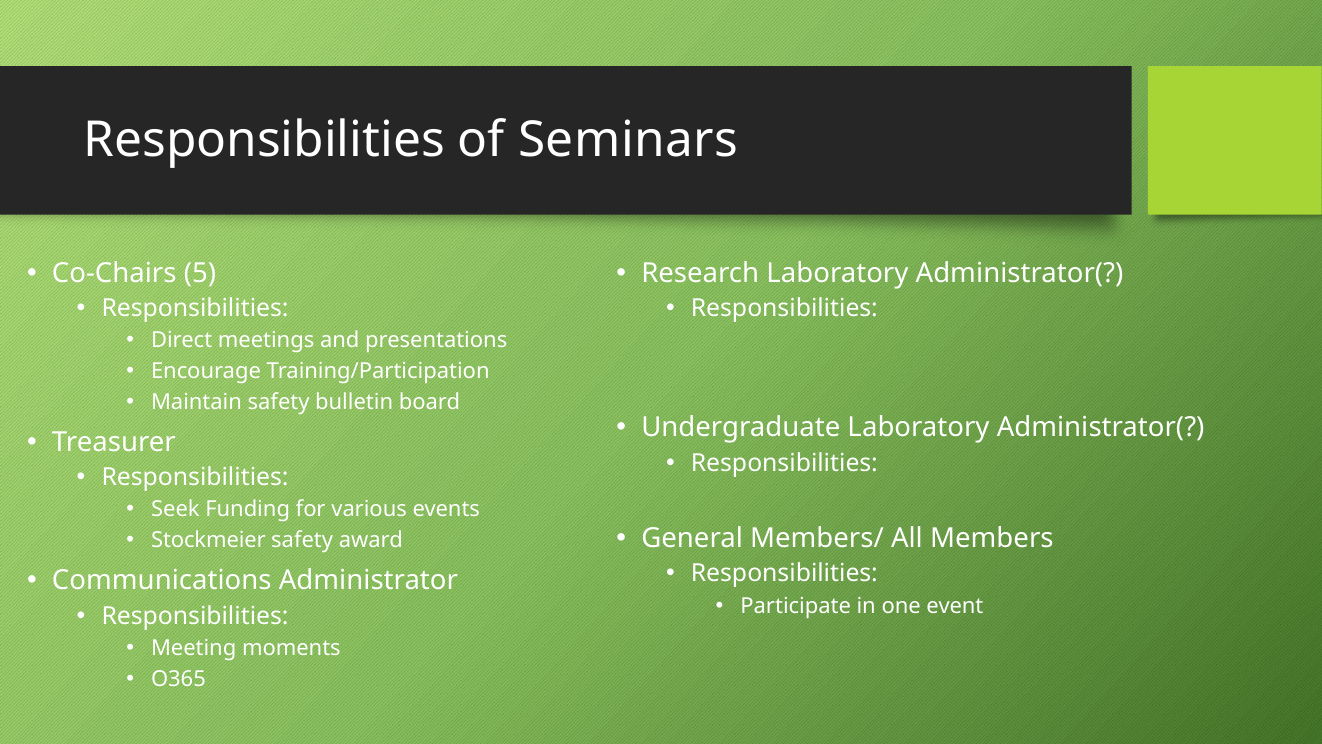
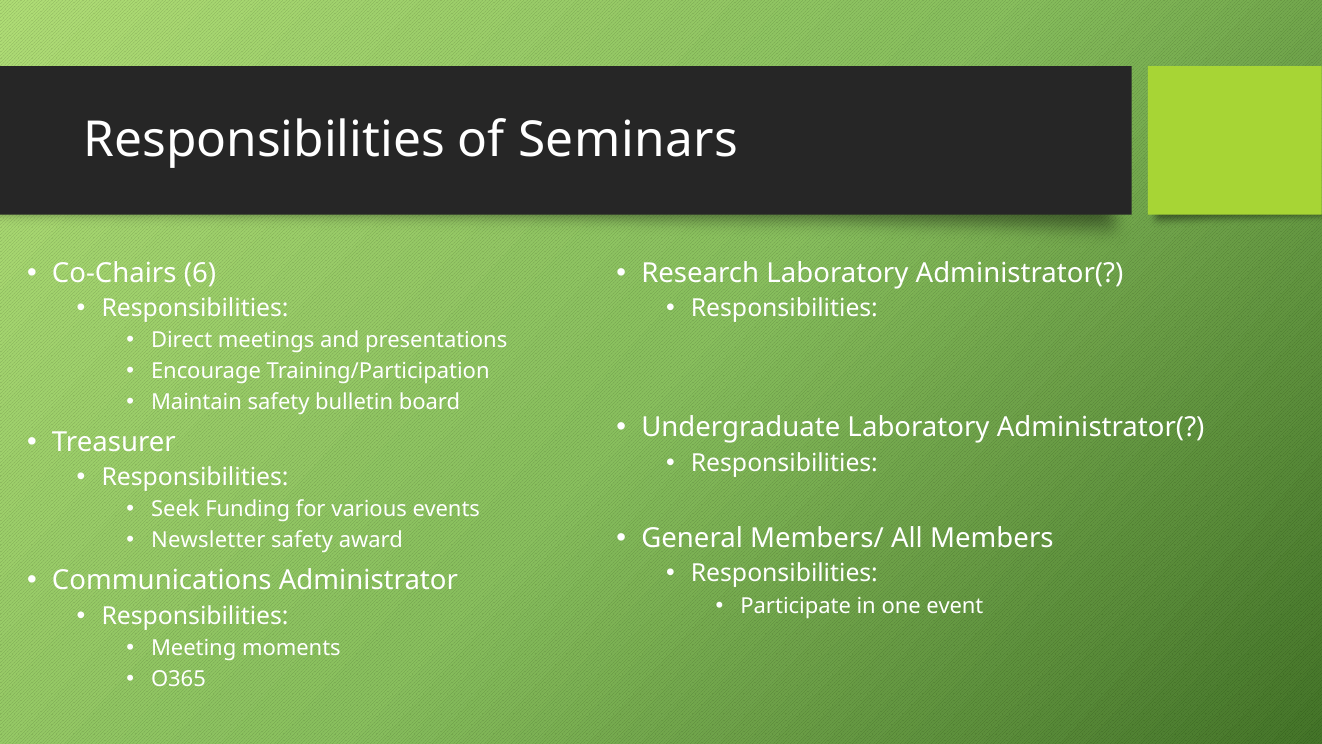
5: 5 -> 6
Stockmeier: Stockmeier -> Newsletter
